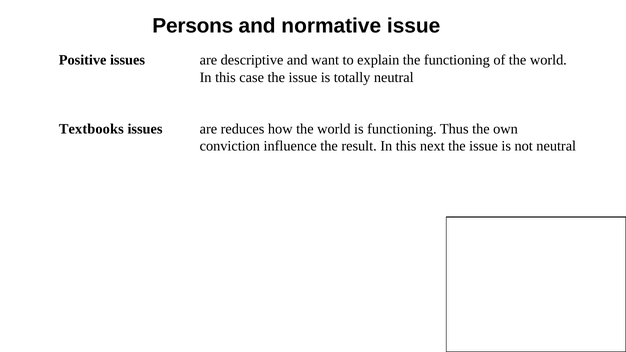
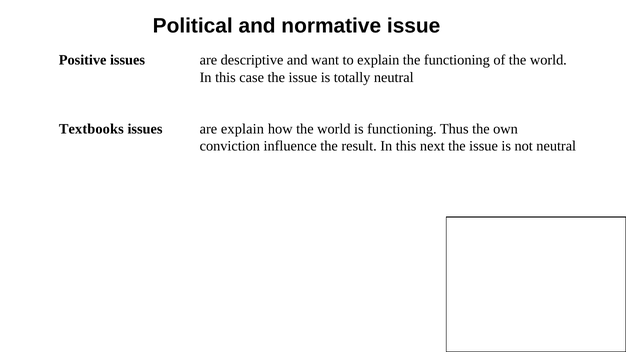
Persons: Persons -> Political
are reduces: reduces -> explain
